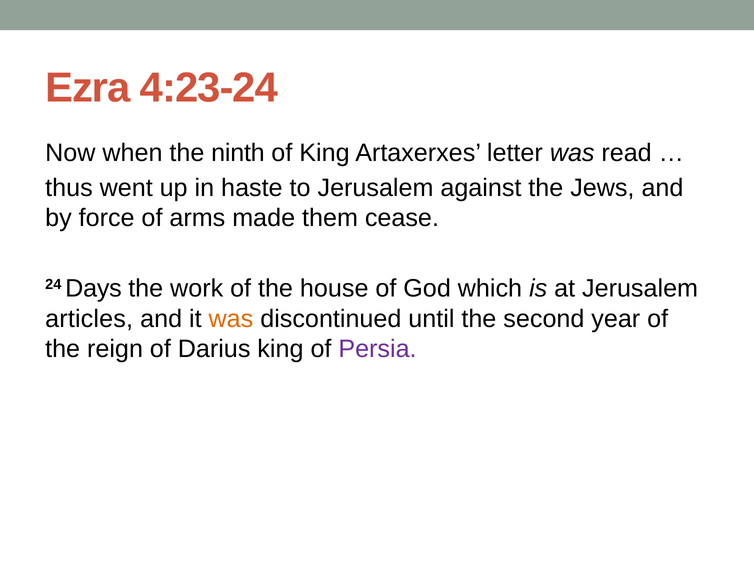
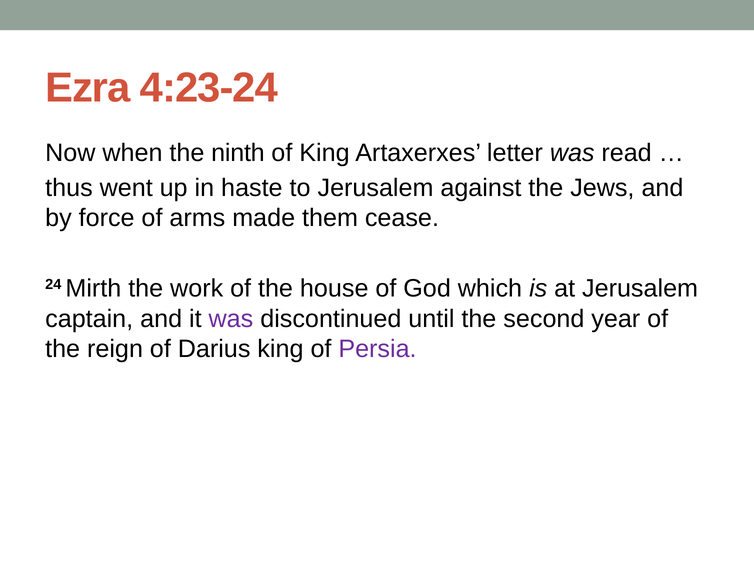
Days: Days -> Mirth
articles: articles -> captain
was at (231, 318) colour: orange -> purple
